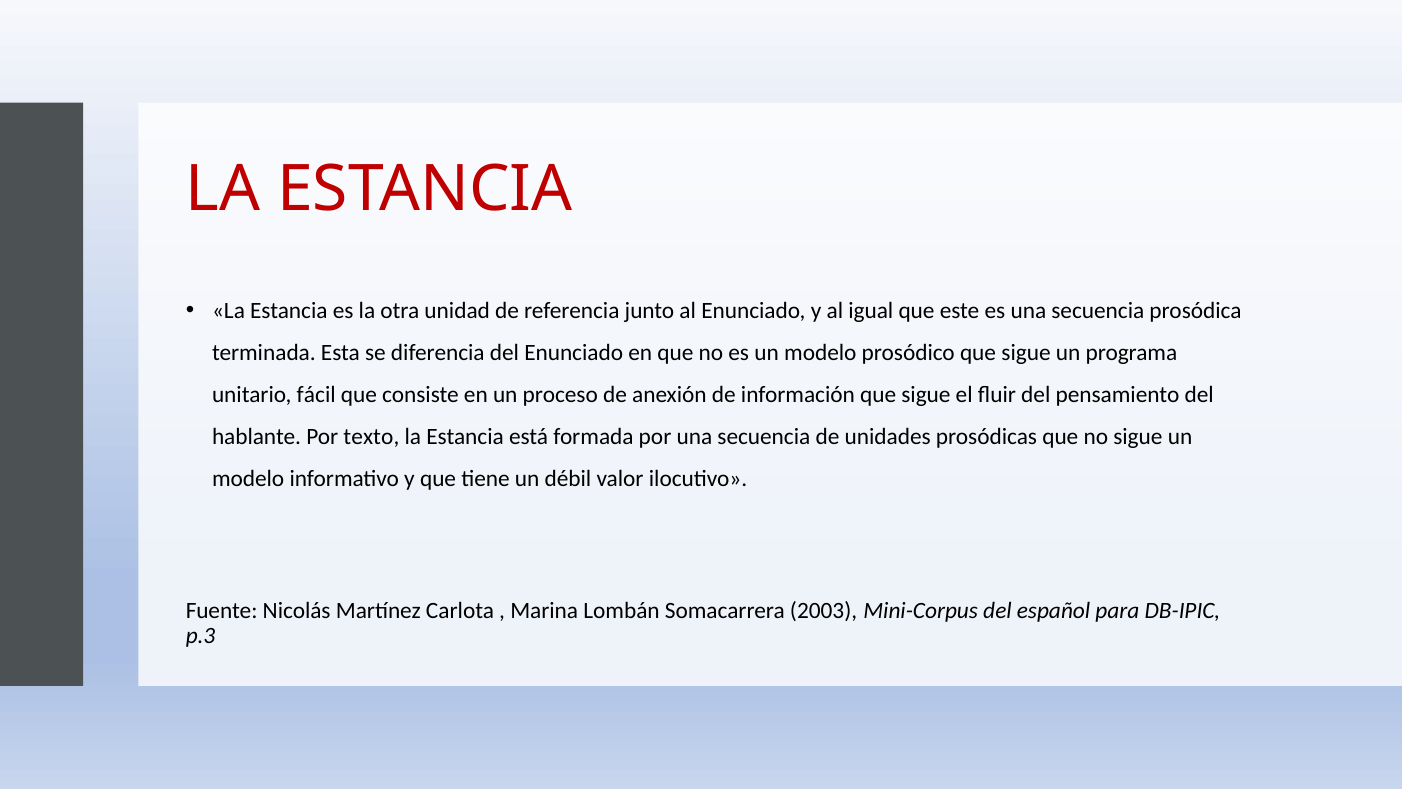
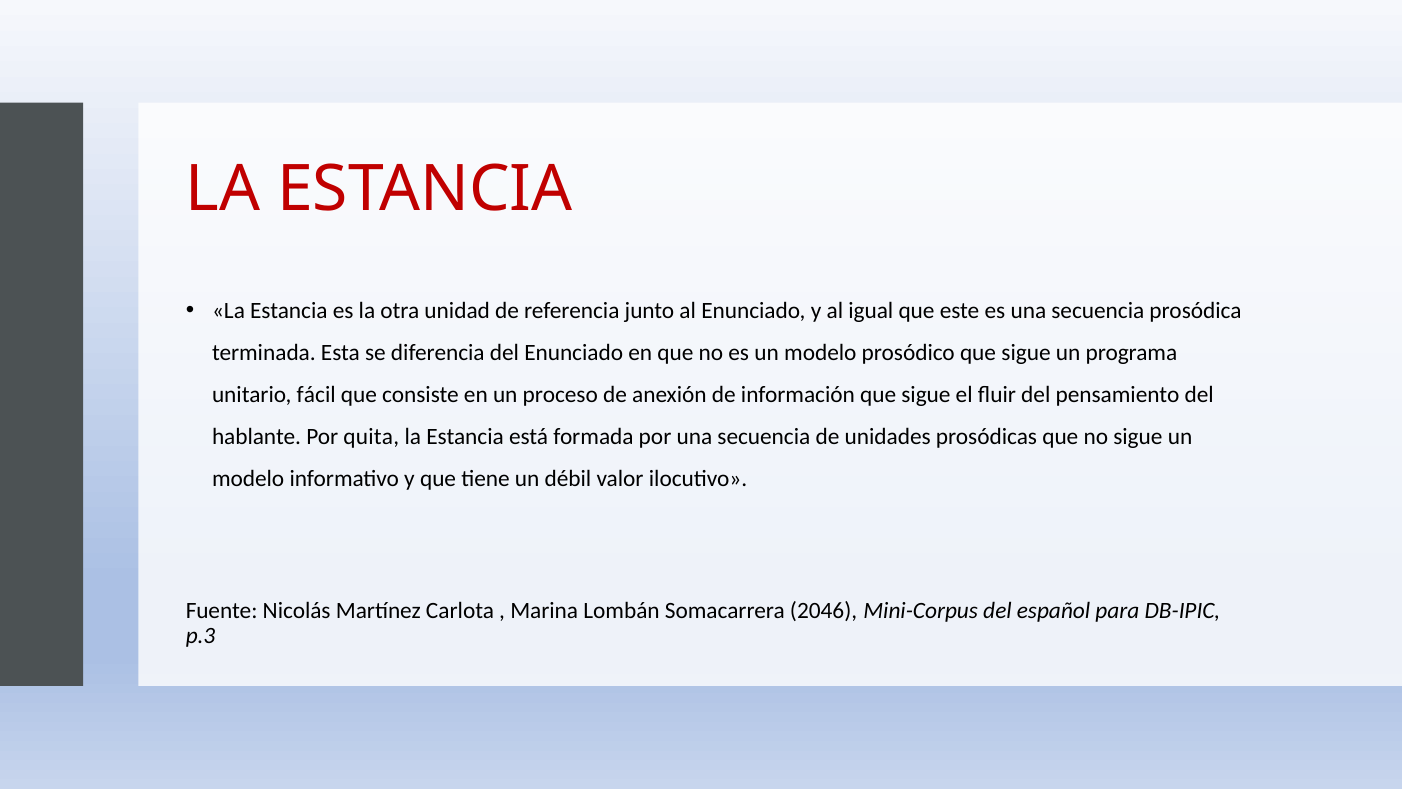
texto: texto -> quita
2003: 2003 -> 2046
